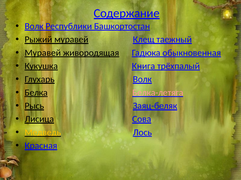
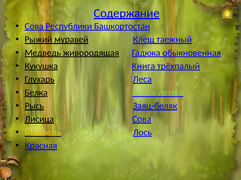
Волк at (34, 26): Волк -> Сова
Муравей at (43, 53): Муравей -> Медведь
Глухарь Волк: Волк -> Леса
Белка-летяга colour: pink -> light green
